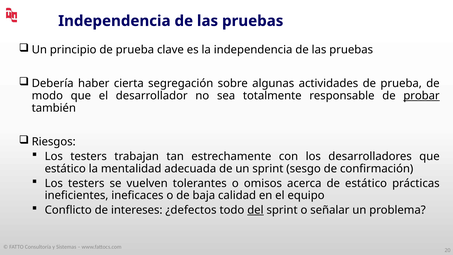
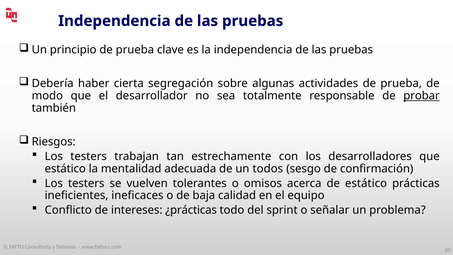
un sprint: sprint -> todos
¿defectos: ¿defectos -> ¿prácticas
del underline: present -> none
